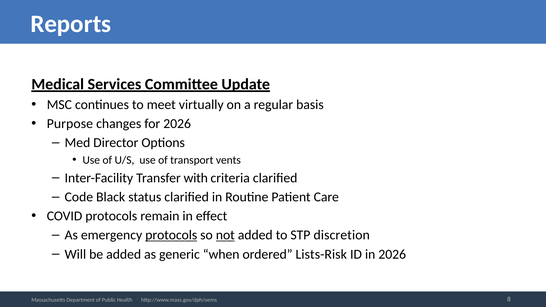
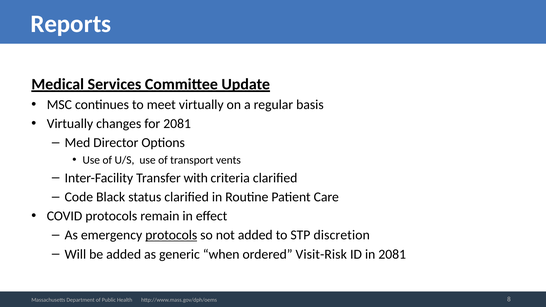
Purpose at (70, 124): Purpose -> Virtually
for 2026: 2026 -> 2081
not underline: present -> none
Lists-Risk: Lists-Risk -> Visit-Risk
in 2026: 2026 -> 2081
